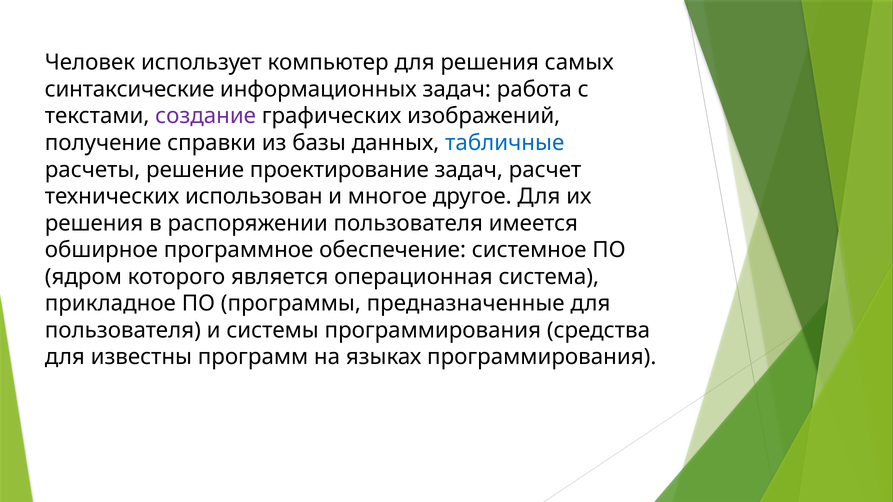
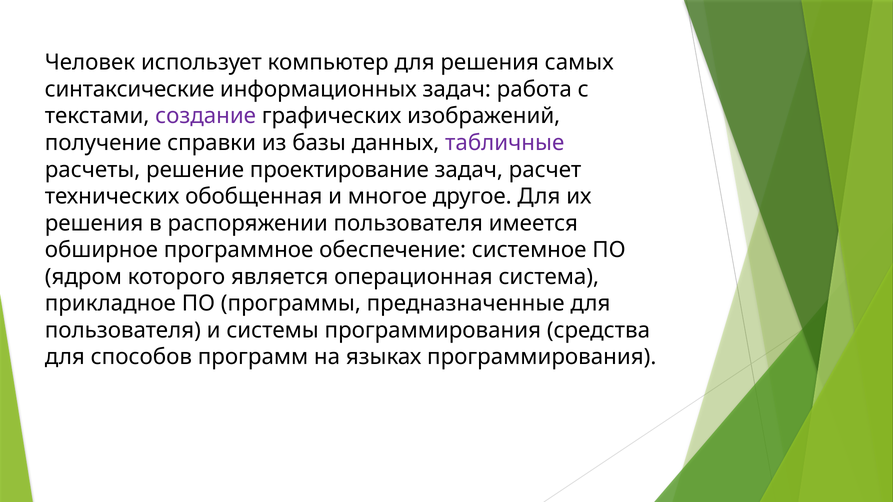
табличные colour: blue -> purple
использован: использован -> обобщенная
известны: известны -> способов
